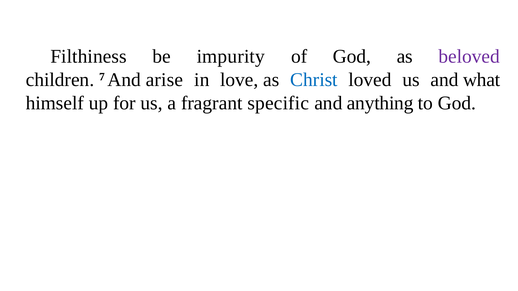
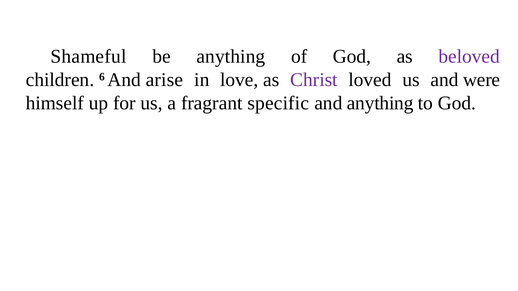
Filthiness: Filthiness -> Shameful
be impurity: impurity -> anything
7: 7 -> 6
Christ colour: blue -> purple
what: what -> were
